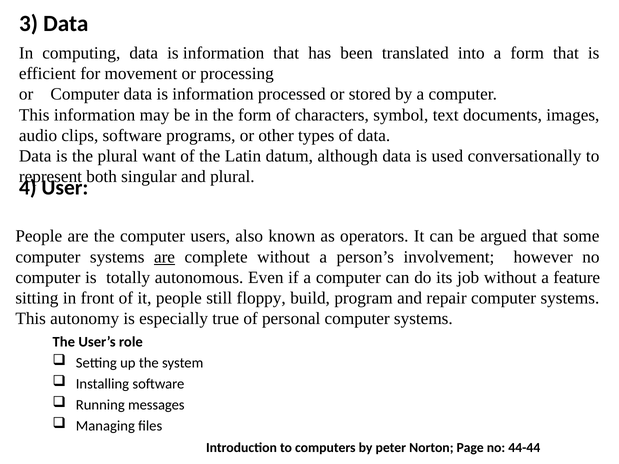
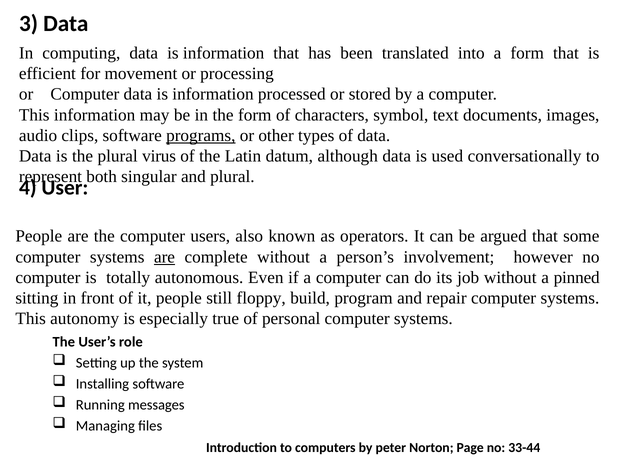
programs underline: none -> present
want: want -> virus
feature: feature -> pinned
44-44: 44-44 -> 33-44
